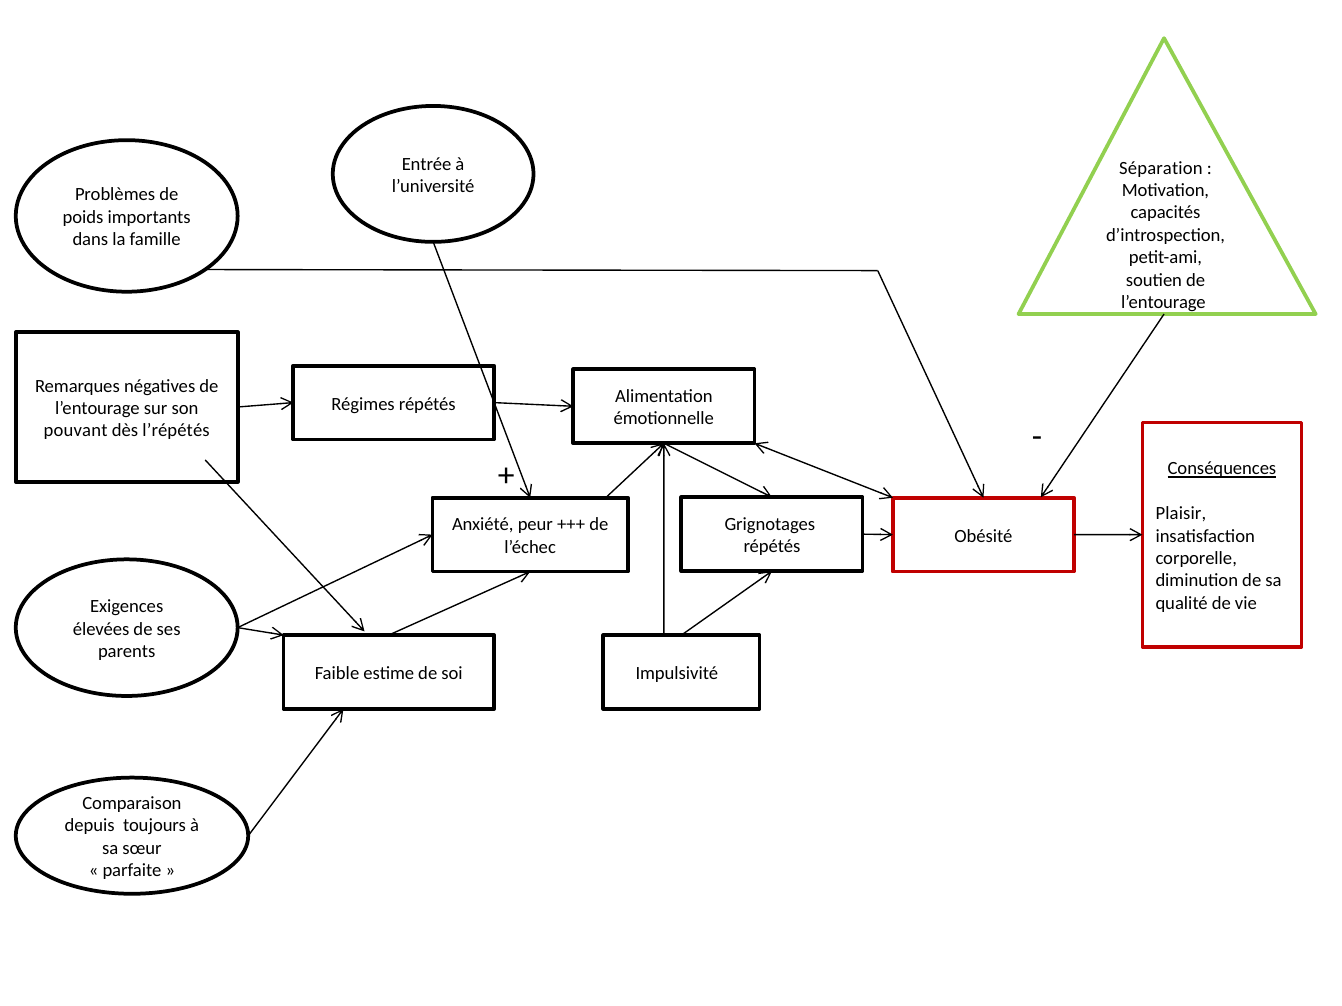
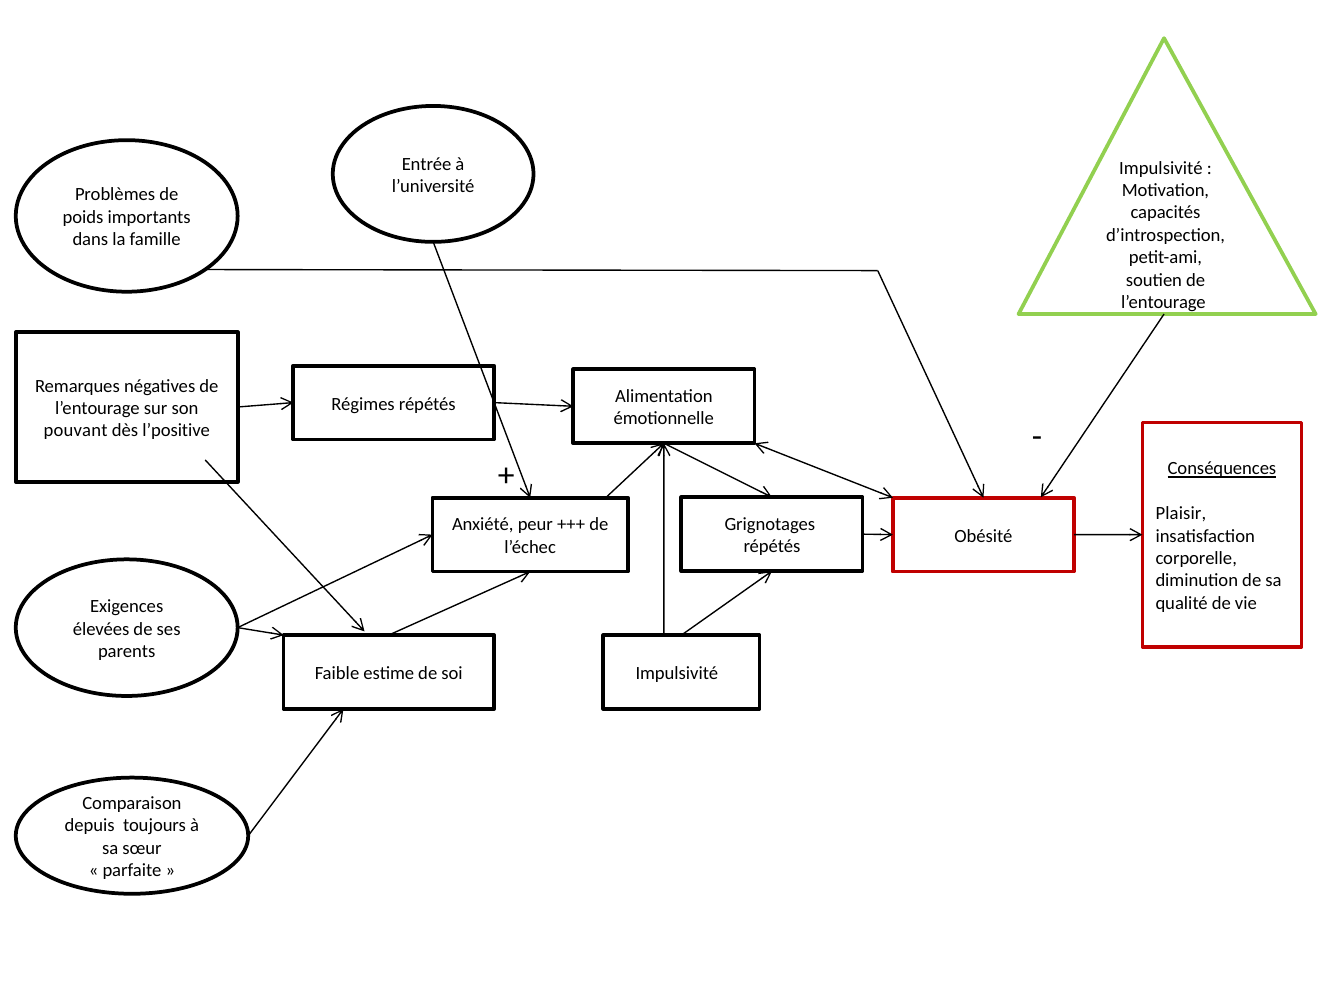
Séparation: Séparation -> Impulsivité
l’répétés: l’répétés -> l’positive
